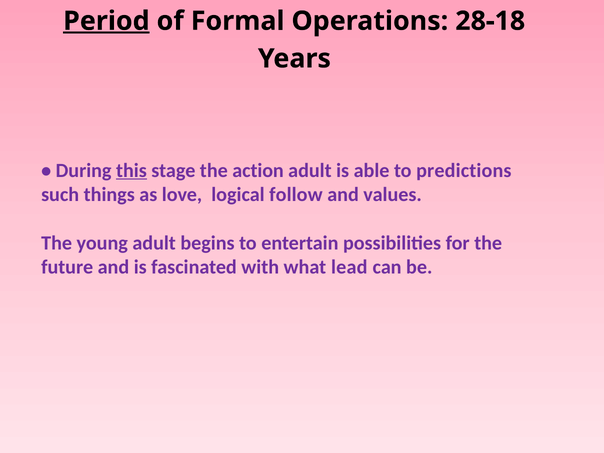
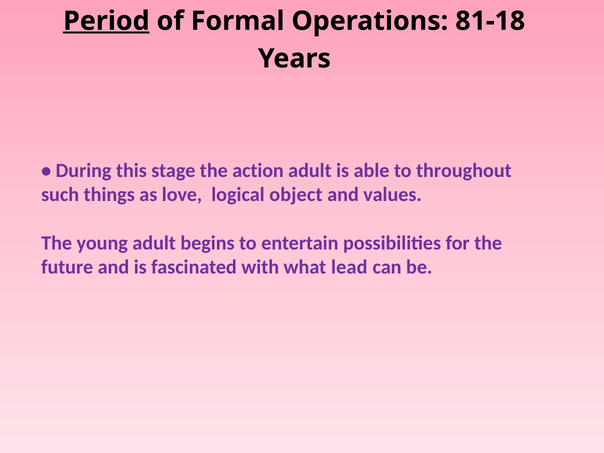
28-18: 28-18 -> 81-18
this underline: present -> none
predictions: predictions -> throughout
follow: follow -> object
